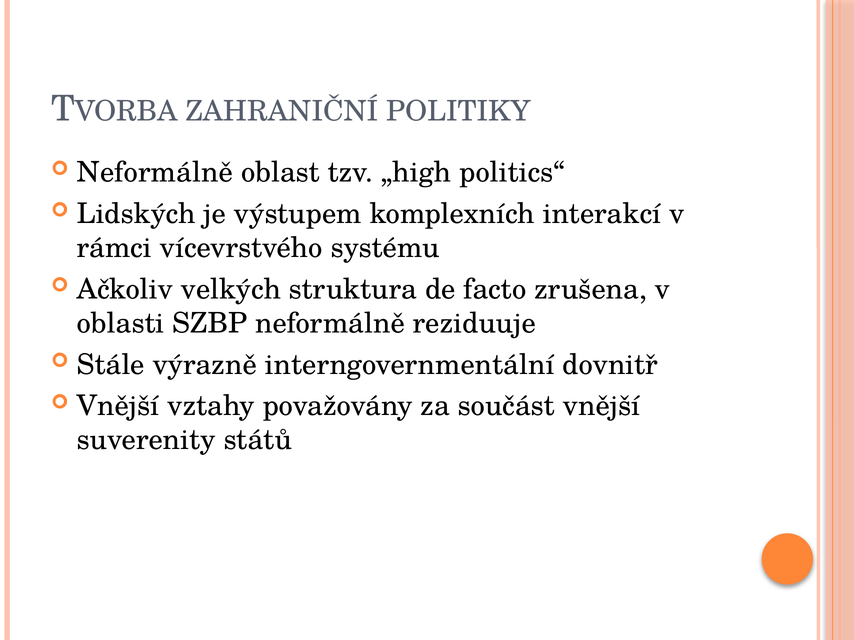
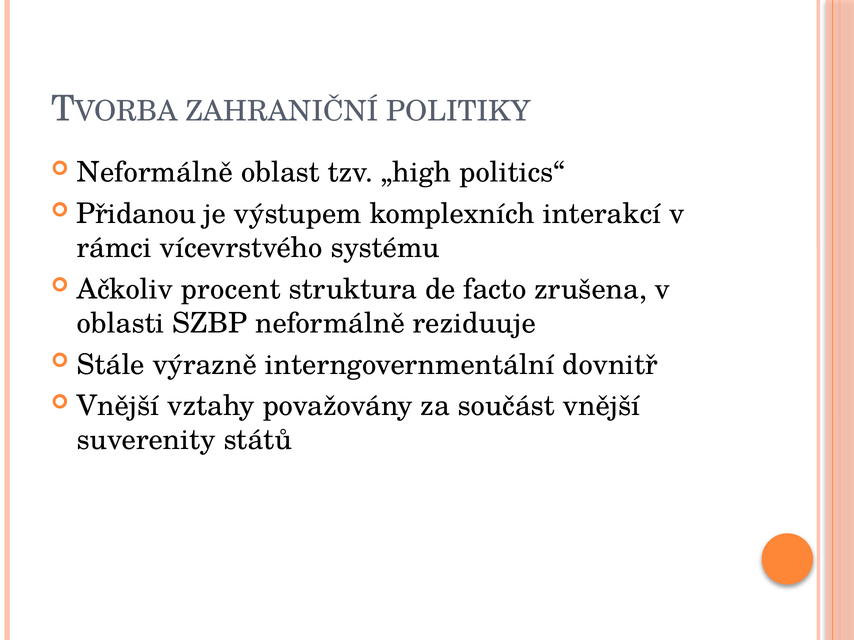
Lidských: Lidských -> Přidanou
velkých: velkých -> procent
